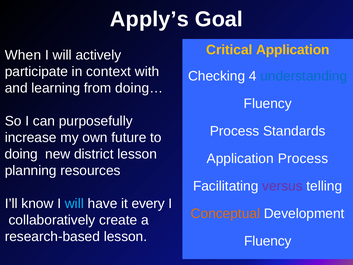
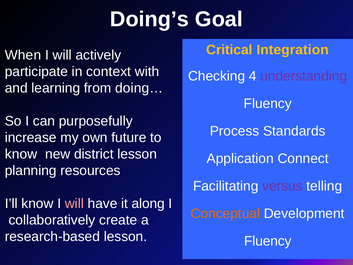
Apply’s: Apply’s -> Doing’s
Critical Application: Application -> Integration
understanding colour: blue -> purple
doing at (21, 154): doing -> know
Application Process: Process -> Connect
will at (74, 203) colour: light blue -> pink
every: every -> along
